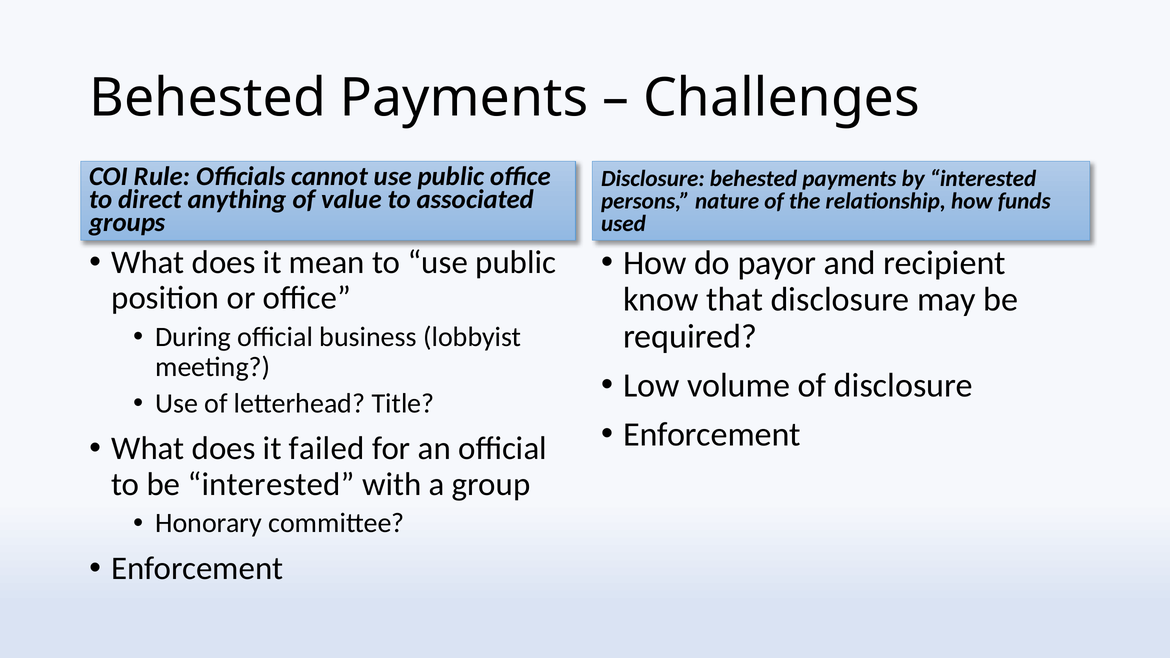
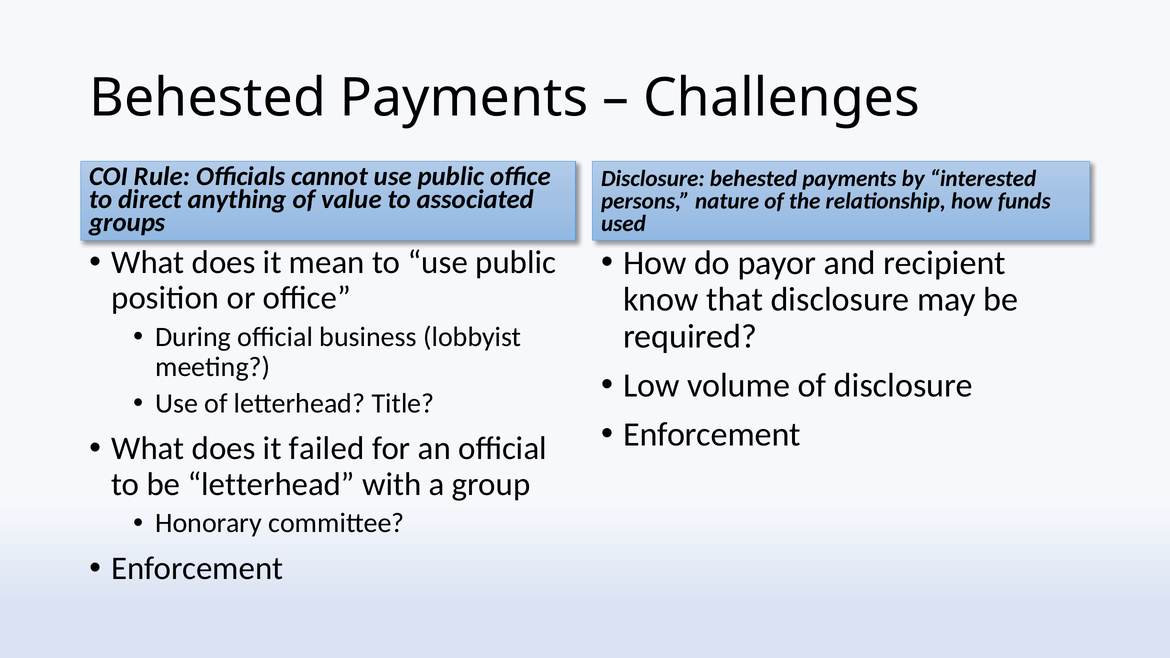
be interested: interested -> letterhead
